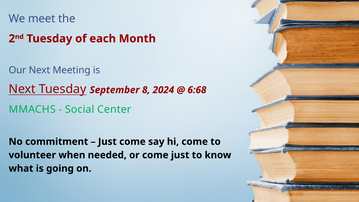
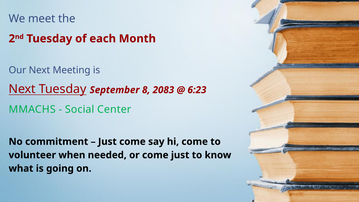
2024: 2024 -> 2083
6:68: 6:68 -> 6:23
